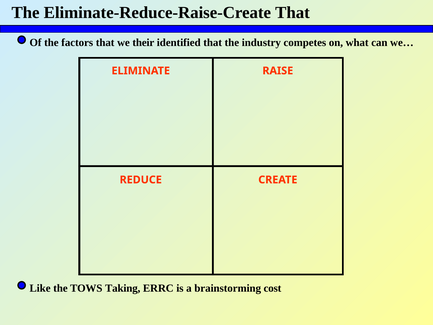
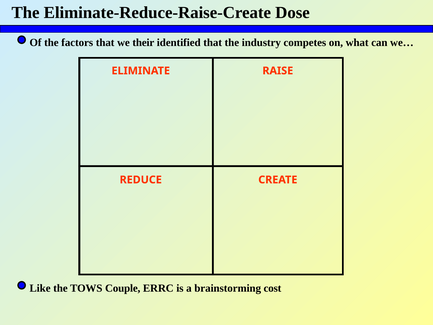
Eliminate-Reduce-Raise-Create That: That -> Dose
Taking: Taking -> Couple
